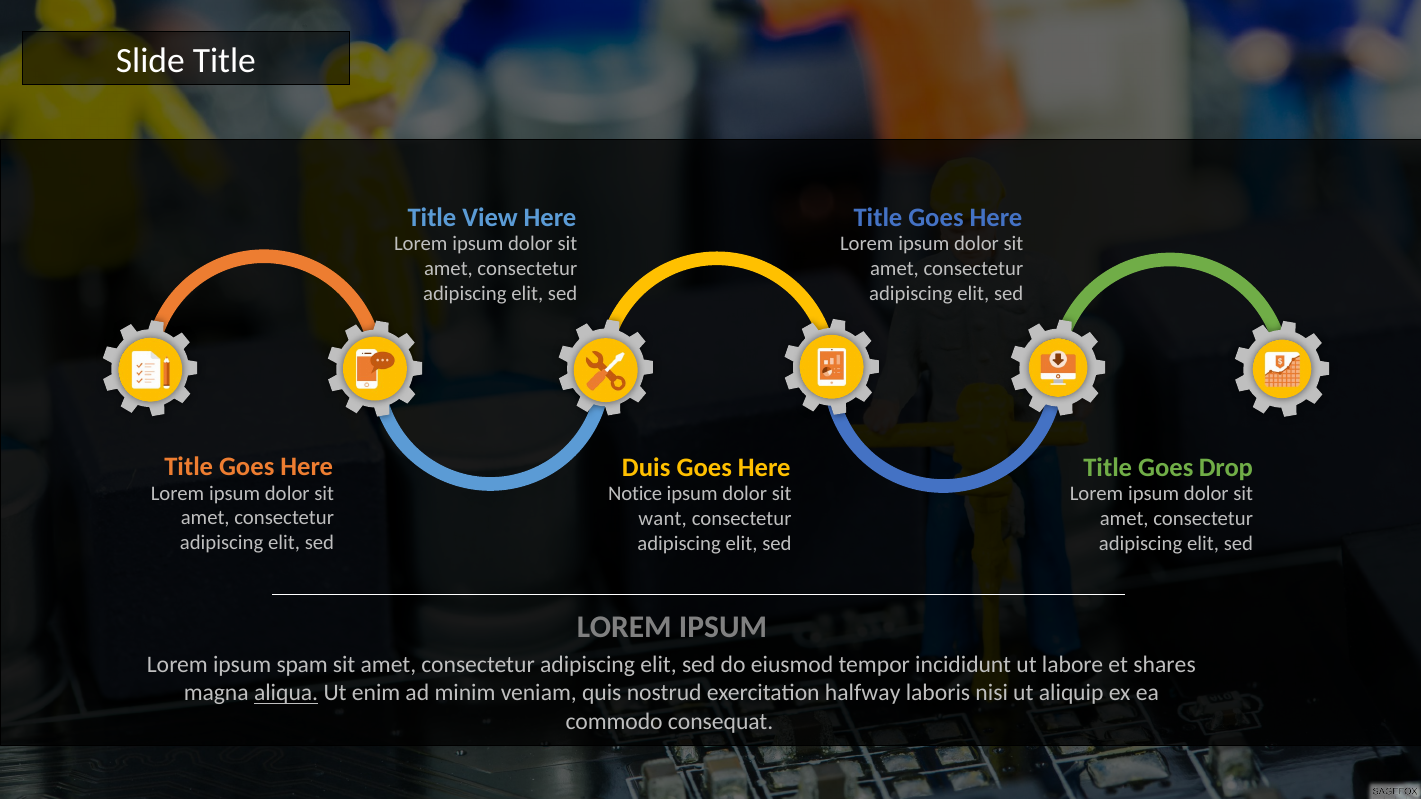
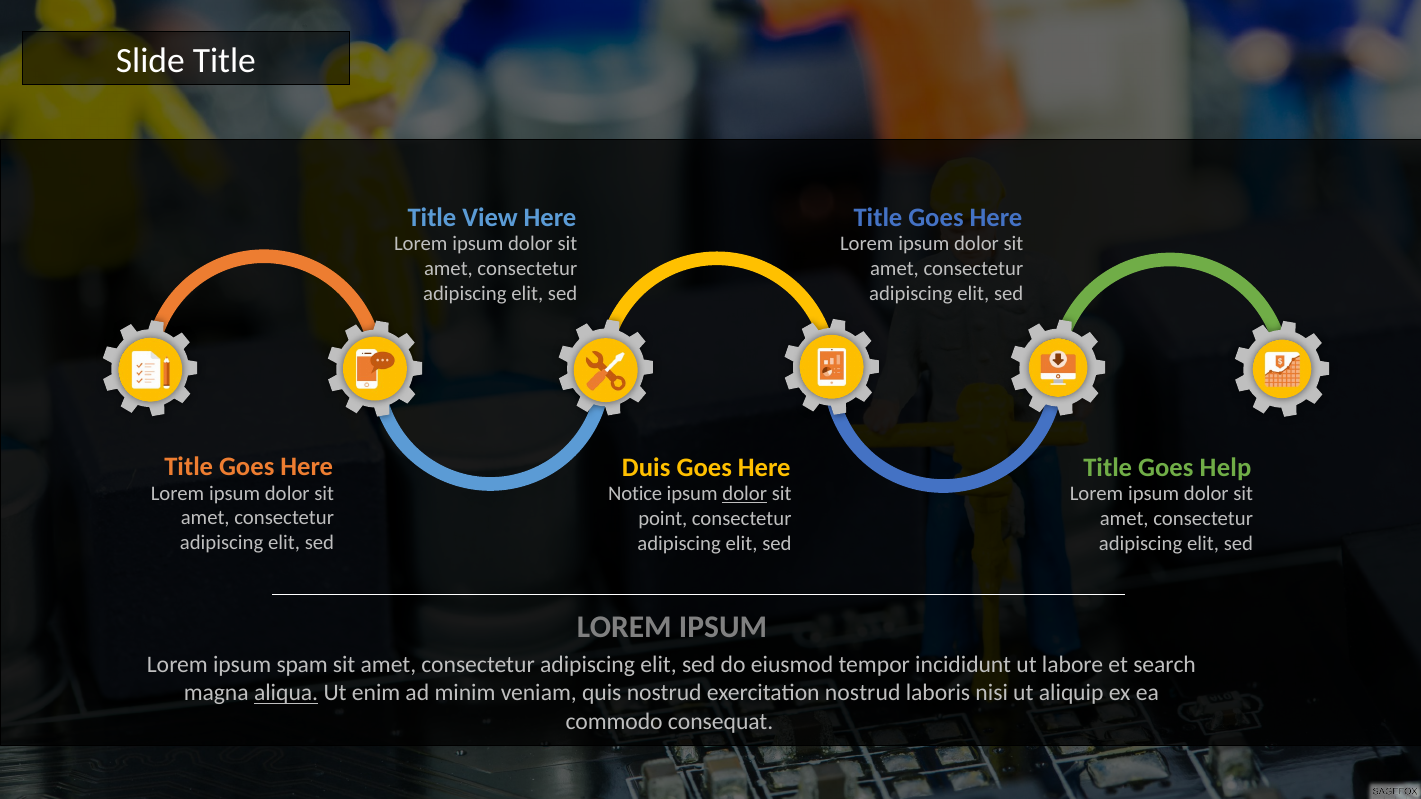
Drop: Drop -> Help
dolor at (745, 494) underline: none -> present
want: want -> point
shares: shares -> search
exercitation halfway: halfway -> nostrud
